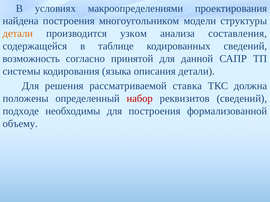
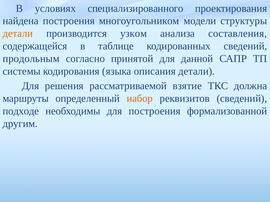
макроопределениями: макроопределениями -> специализированного
возможность: возможность -> продольным
ставка: ставка -> взятие
положены: положены -> маршруты
набор colour: red -> orange
объему: объему -> другим
